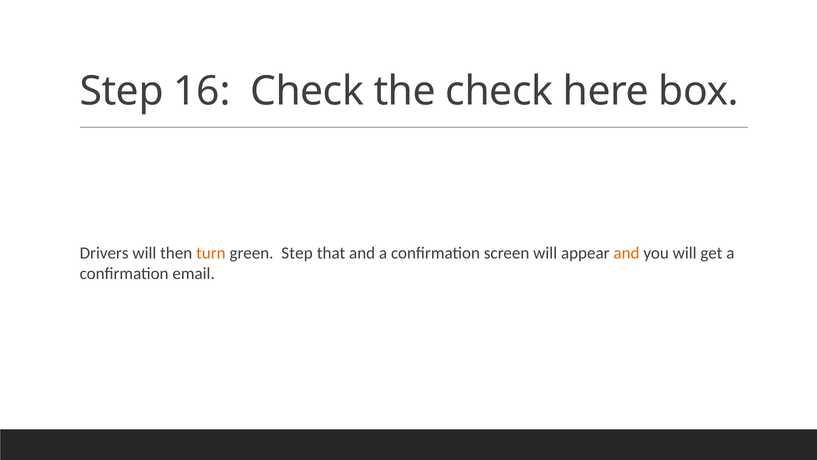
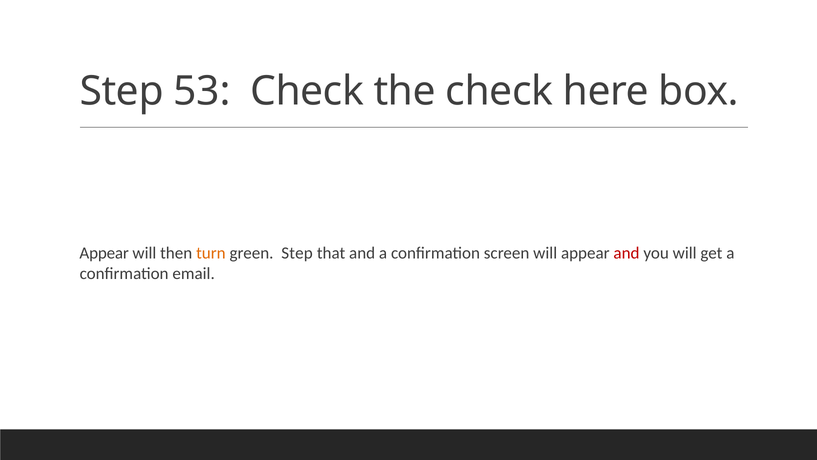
16: 16 -> 53
Drivers at (104, 253): Drivers -> Appear
and at (627, 253) colour: orange -> red
